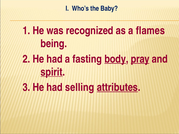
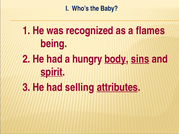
fasting: fasting -> hungry
pray: pray -> sins
